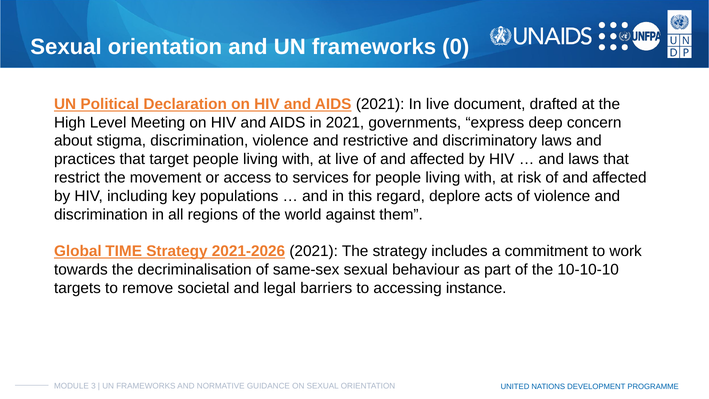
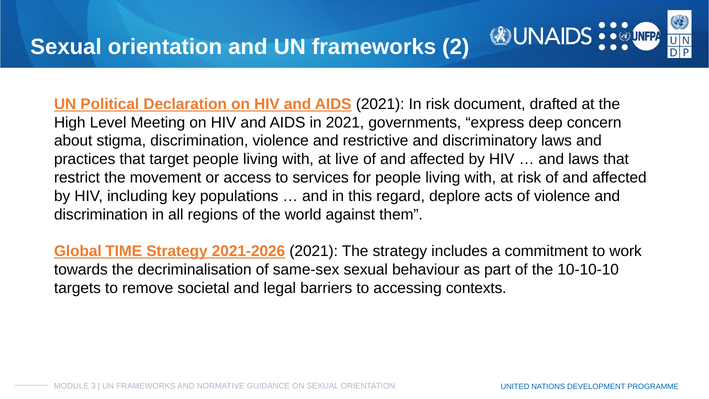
0: 0 -> 2
In live: live -> risk
instance: instance -> contexts
